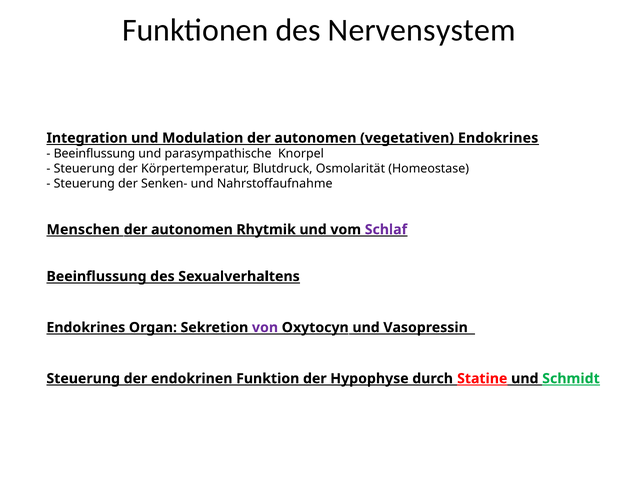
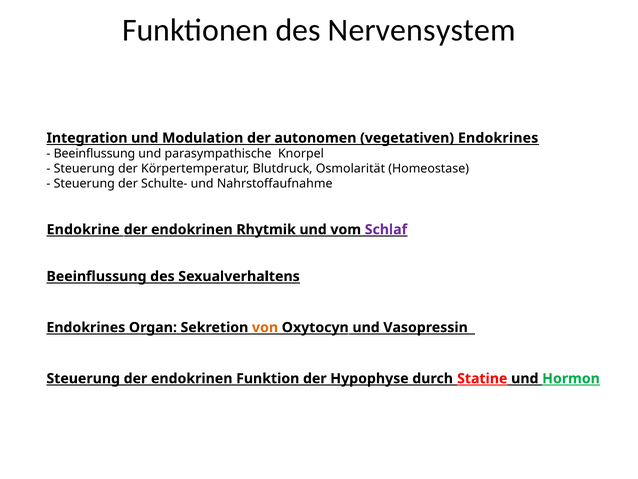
Senken-: Senken- -> Schulte-
Menschen: Menschen -> Endokrine
autonomen at (192, 229): autonomen -> endokrinen
von colour: purple -> orange
Schmidt: Schmidt -> Hormon
